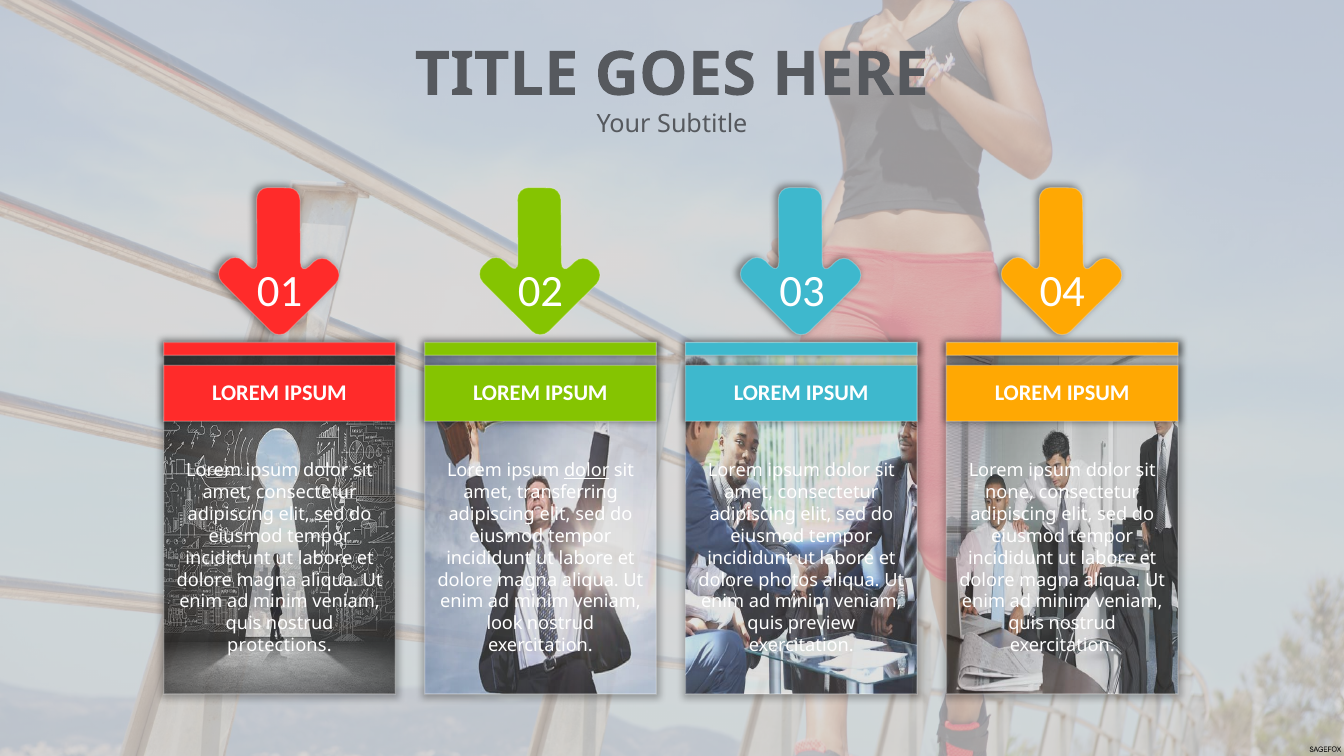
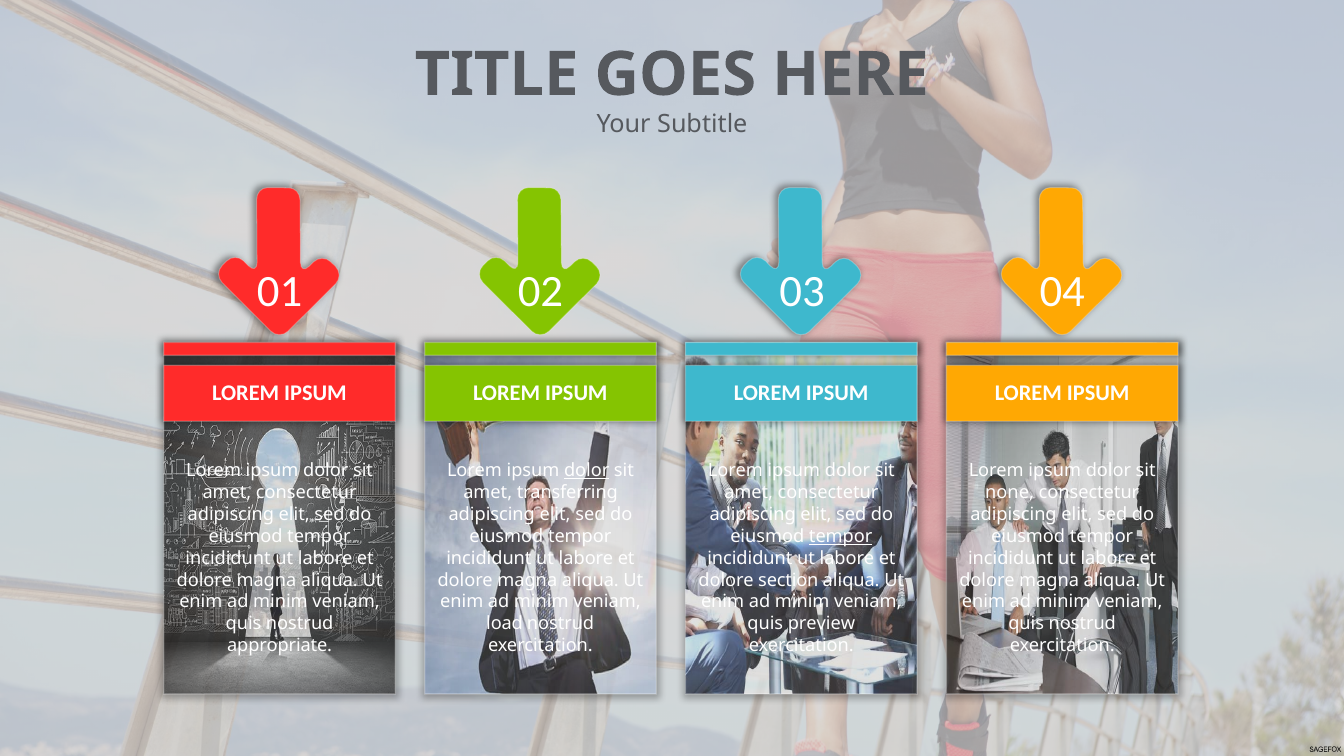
tempor at (841, 536) underline: none -> present
photos: photos -> section
look: look -> load
protections: protections -> appropriate
